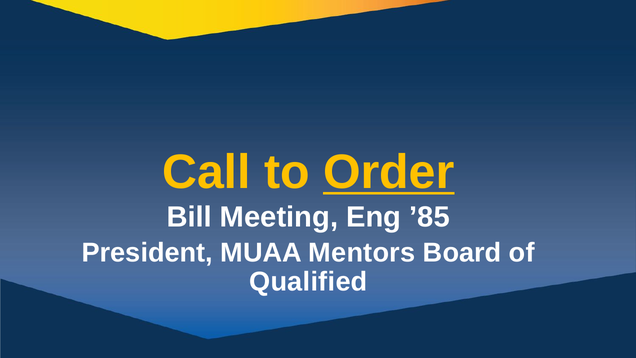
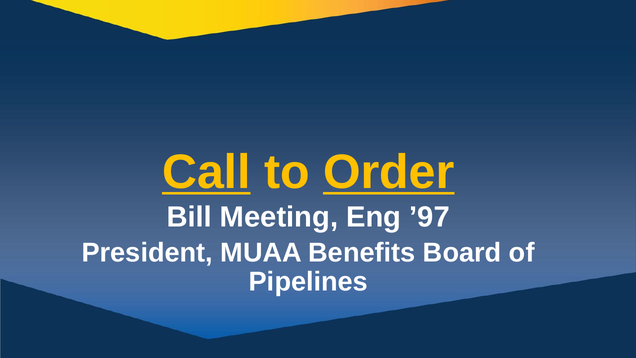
Call underline: none -> present
’85: ’85 -> ’97
Mentors: Mentors -> Benefits
Qualified: Qualified -> Pipelines
